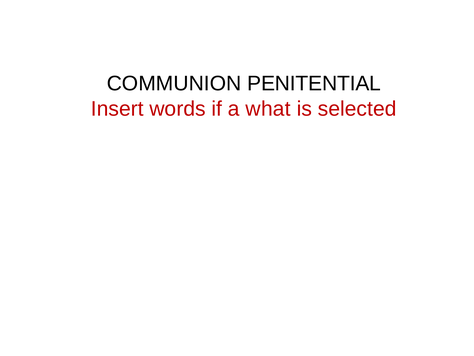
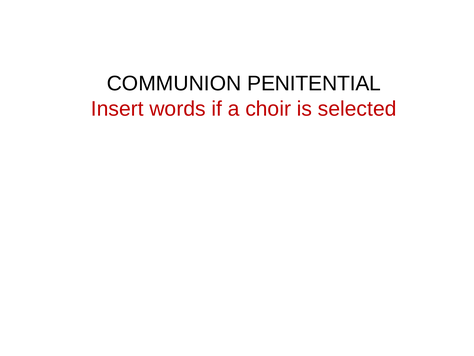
what: what -> choir
